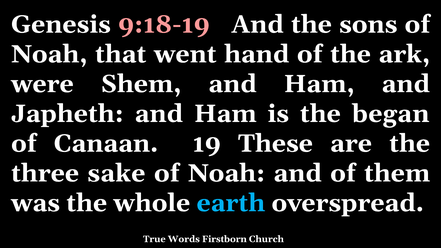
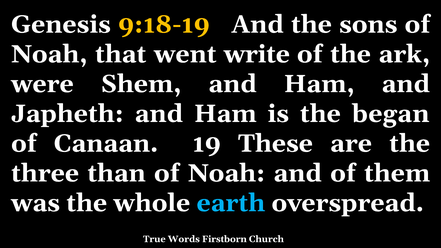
9:18-19 colour: pink -> yellow
hand: hand -> write
sake: sake -> than
